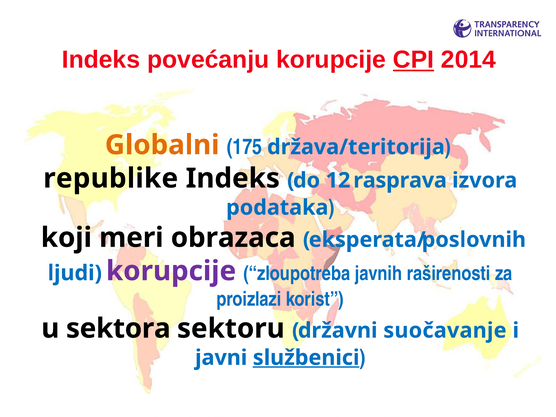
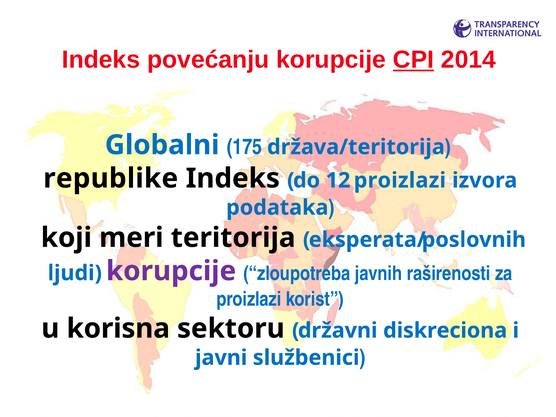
Globalni colour: orange -> blue
12 rasprava: rasprava -> proizlazi
obrazaca: obrazaca -> teritorija
sektora: sektora -> korisna
suočavanje: suočavanje -> diskreciona
službenici underline: present -> none
